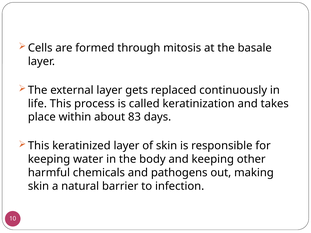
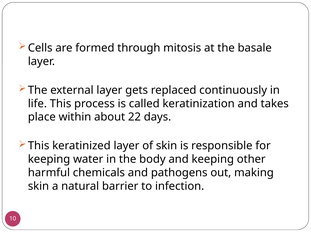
83: 83 -> 22
